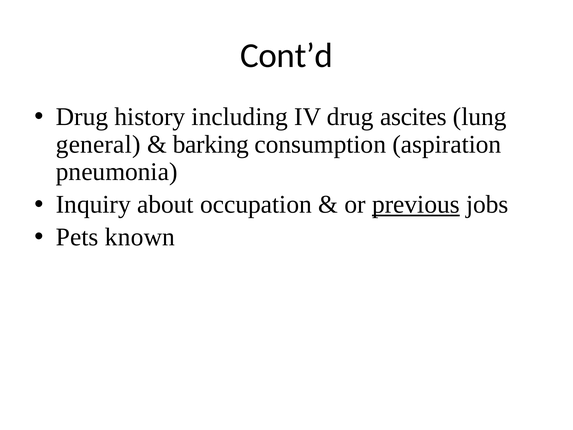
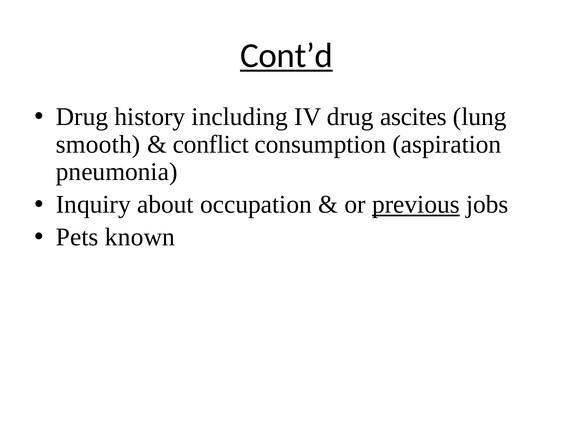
Cont’d underline: none -> present
general: general -> smooth
barking: barking -> conflict
